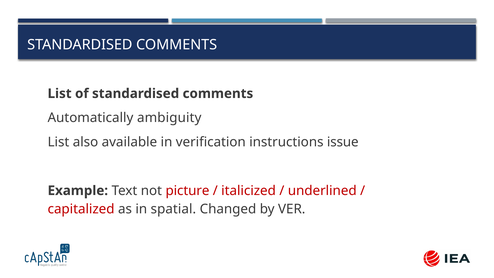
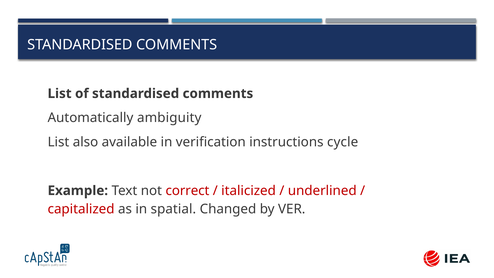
issue: issue -> cycle
picture: picture -> correct
